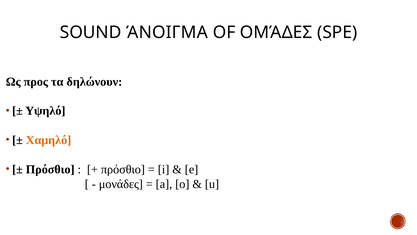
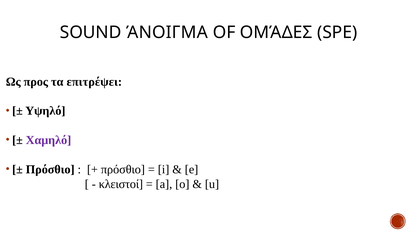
δηλώνουν: δηλώνουν -> επιτρέψει
Χαμηλό colour: orange -> purple
μονάδες: μονάδες -> κλειστοί
